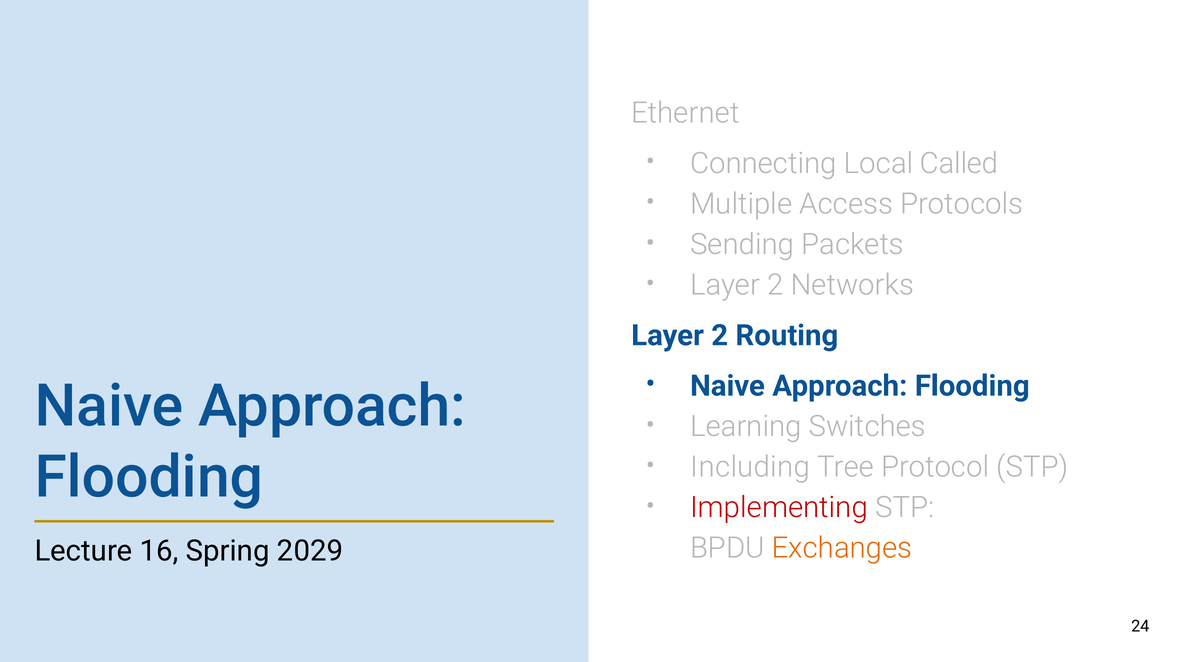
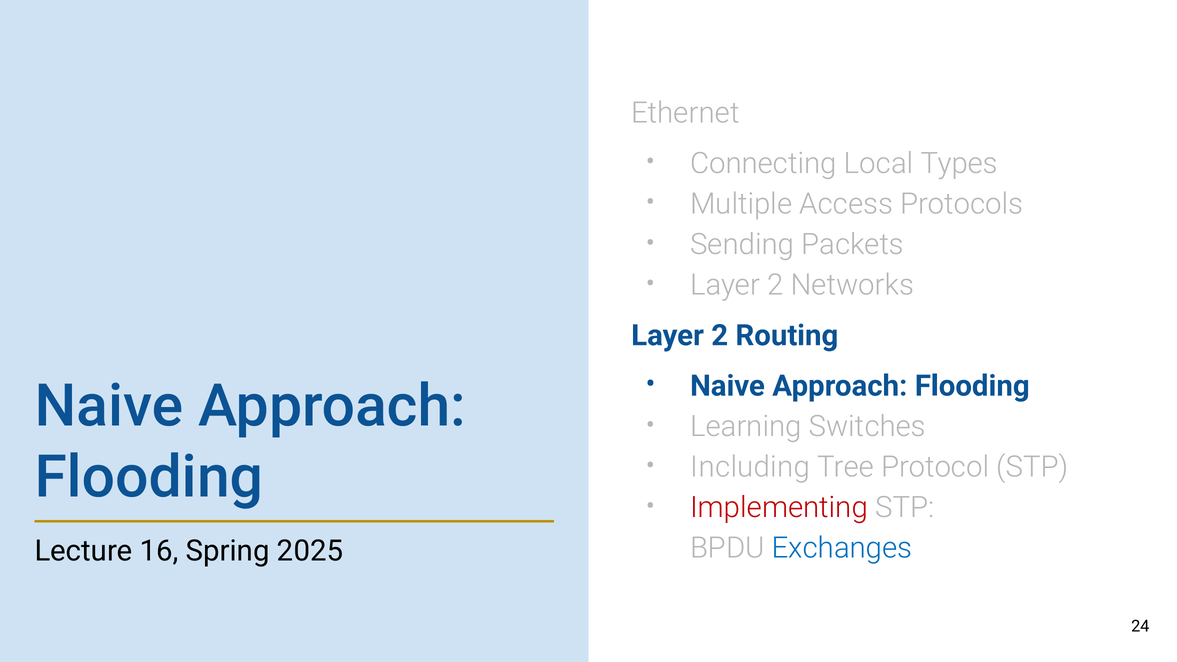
Called: Called -> Types
Exchanges colour: orange -> blue
2029: 2029 -> 2025
